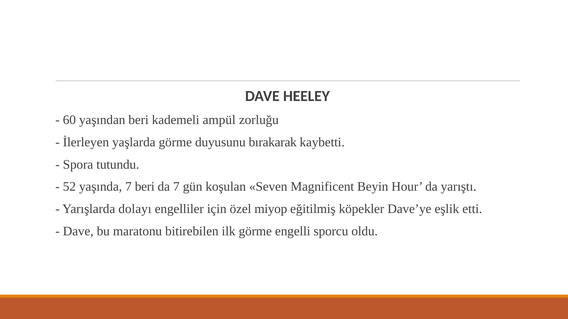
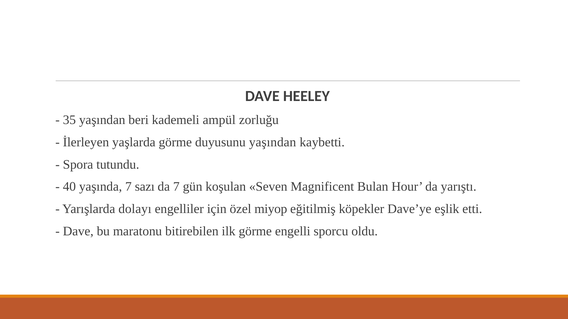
60: 60 -> 35
duyusunu bırakarak: bırakarak -> yaşından
52: 52 -> 40
7 beri: beri -> sazı
Beyin: Beyin -> Bulan
